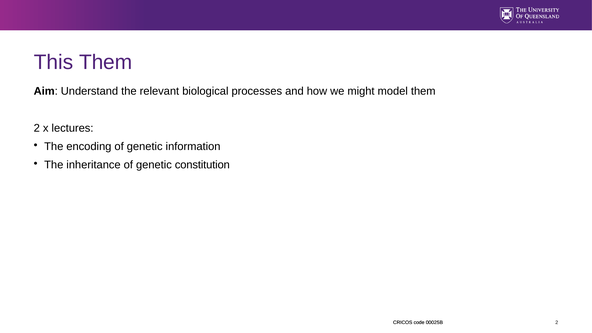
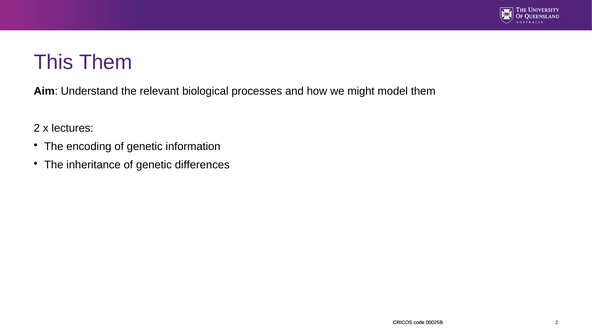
constitution: constitution -> differences
